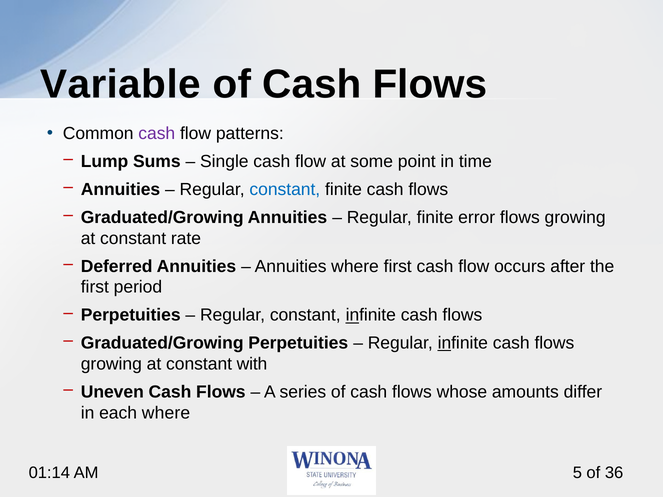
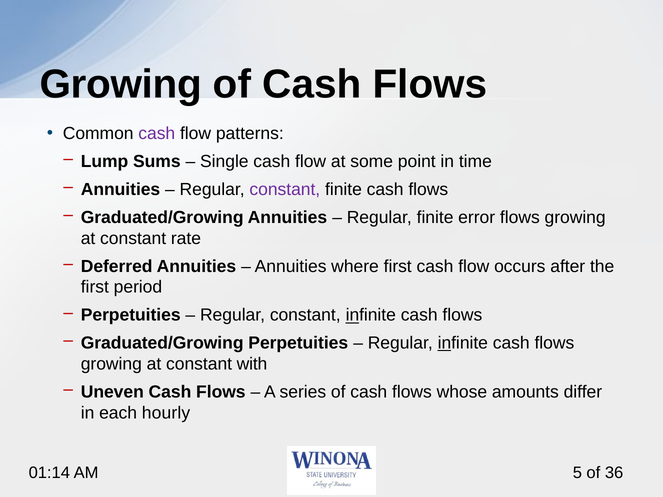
Variable at (121, 84): Variable -> Growing
constant at (285, 190) colour: blue -> purple
each where: where -> hourly
